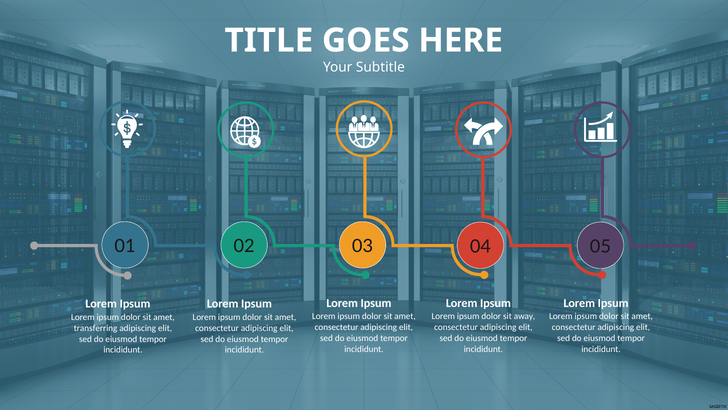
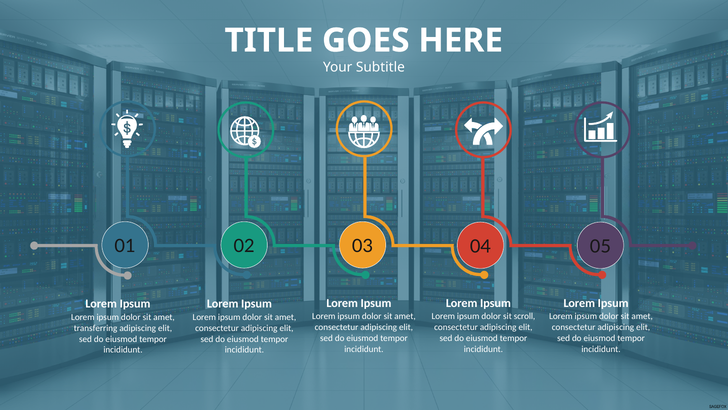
away: away -> scroll
